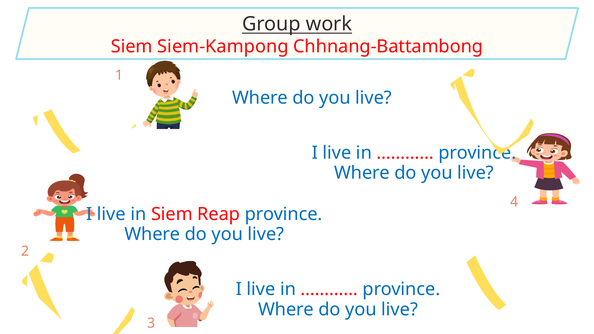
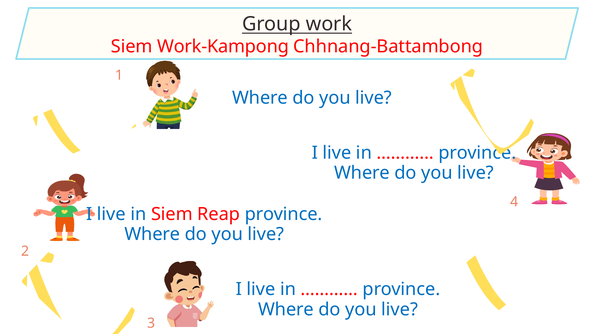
Siem-Kampong: Siem-Kampong -> Work-Kampong
